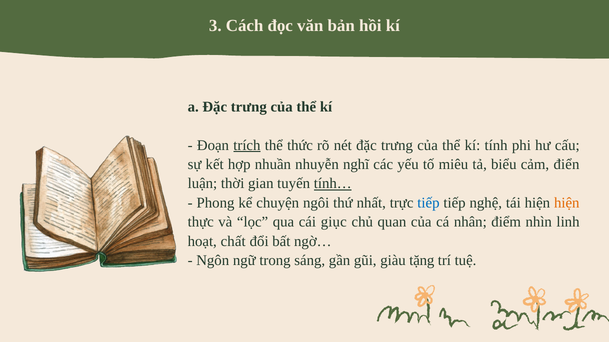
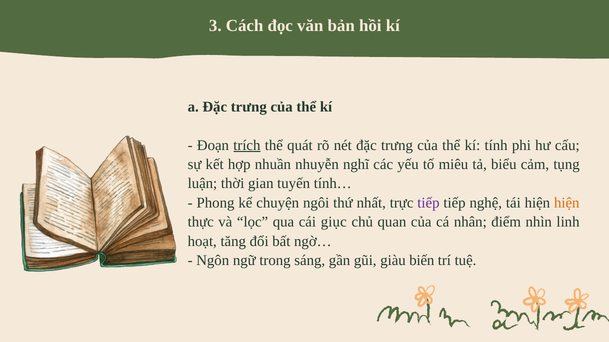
thức: thức -> quát
điển: điển -> tụng
tính… underline: present -> none
tiếp at (428, 203) colour: blue -> purple
chất: chất -> tăng
tặng: tặng -> biến
